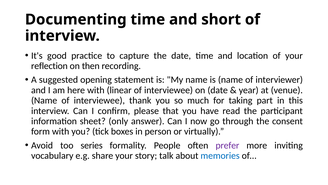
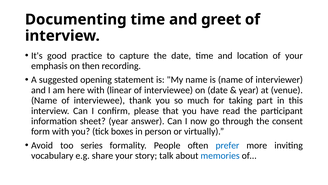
short: short -> greet
reflection: reflection -> emphasis
sheet only: only -> year
prefer colour: purple -> blue
